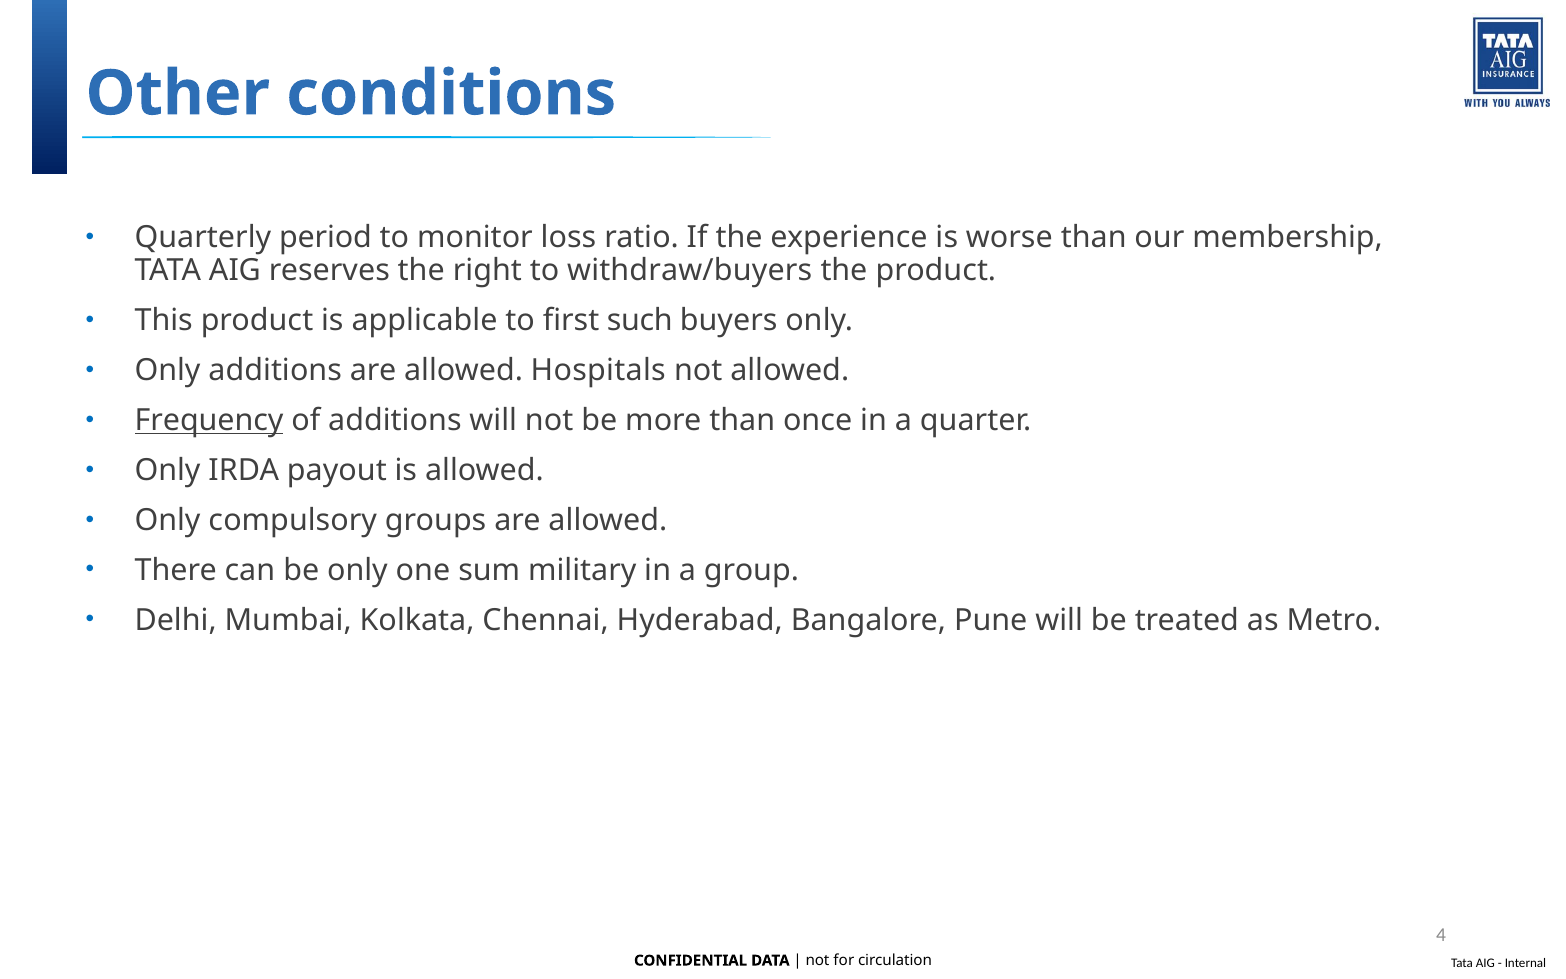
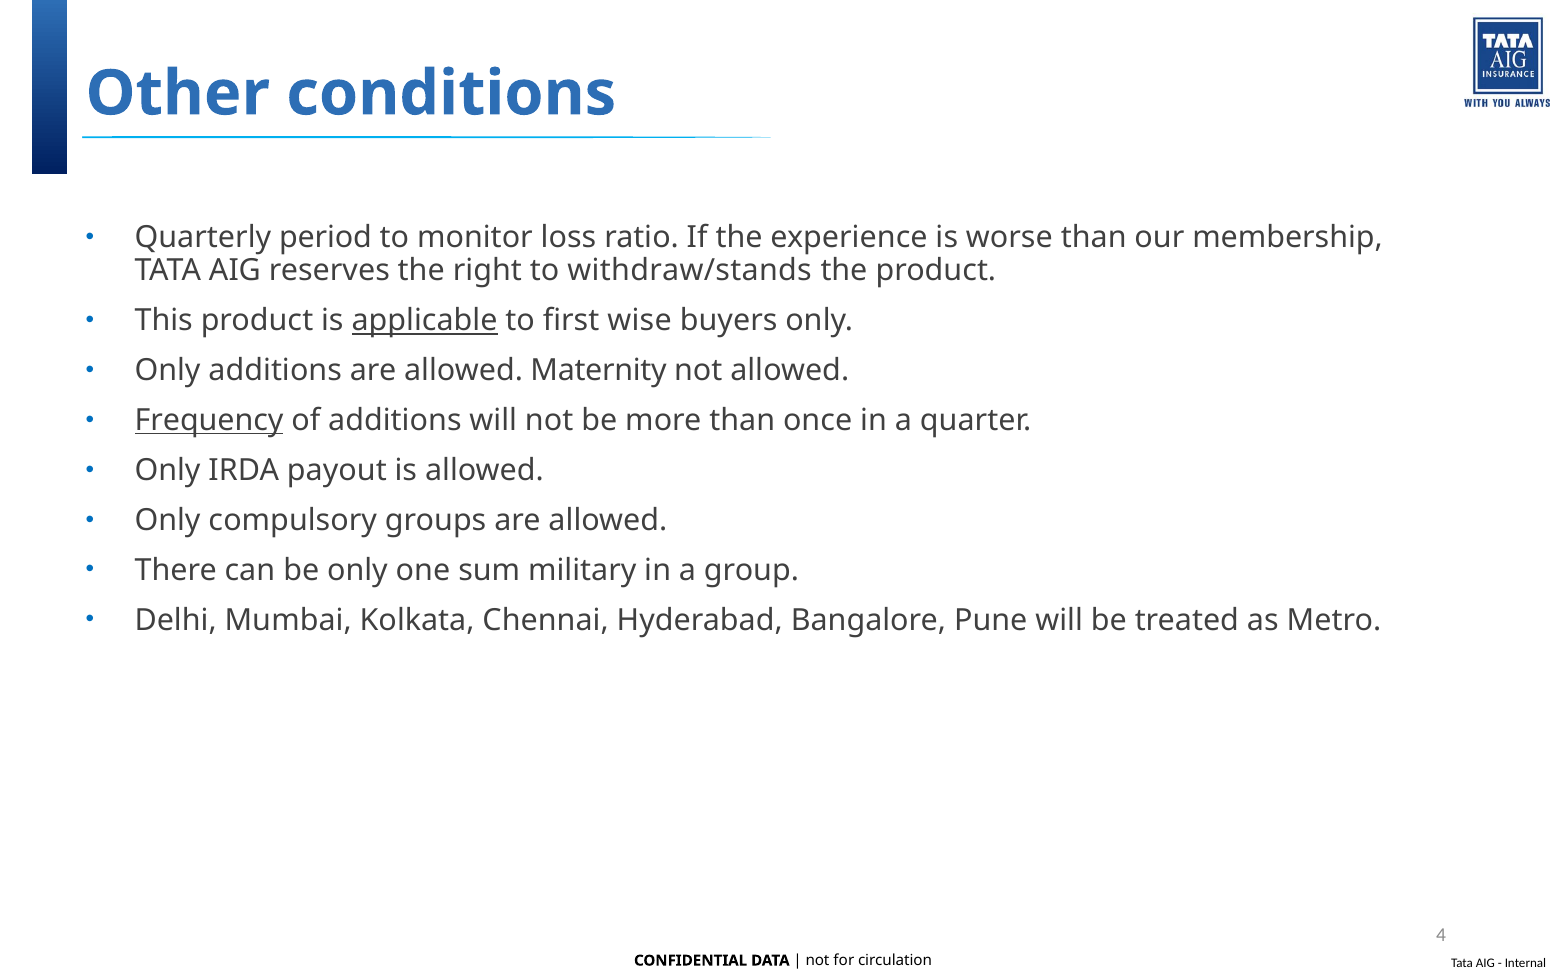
withdraw/buyers: withdraw/buyers -> withdraw/stands
applicable underline: none -> present
such: such -> wise
Hospitals: Hospitals -> Maternity
